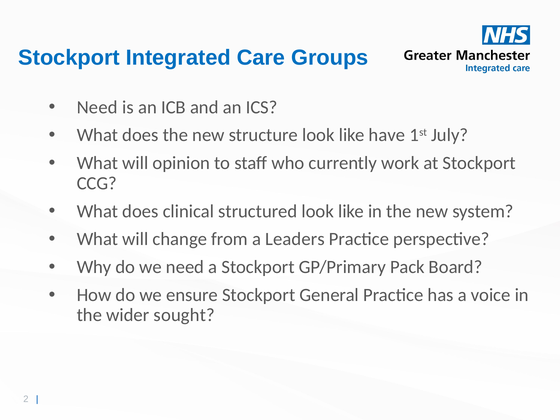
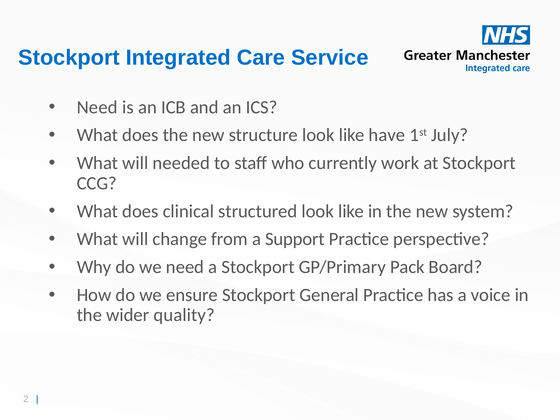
Groups: Groups -> Service
opinion: opinion -> needed
Leaders: Leaders -> Support
sought: sought -> quality
